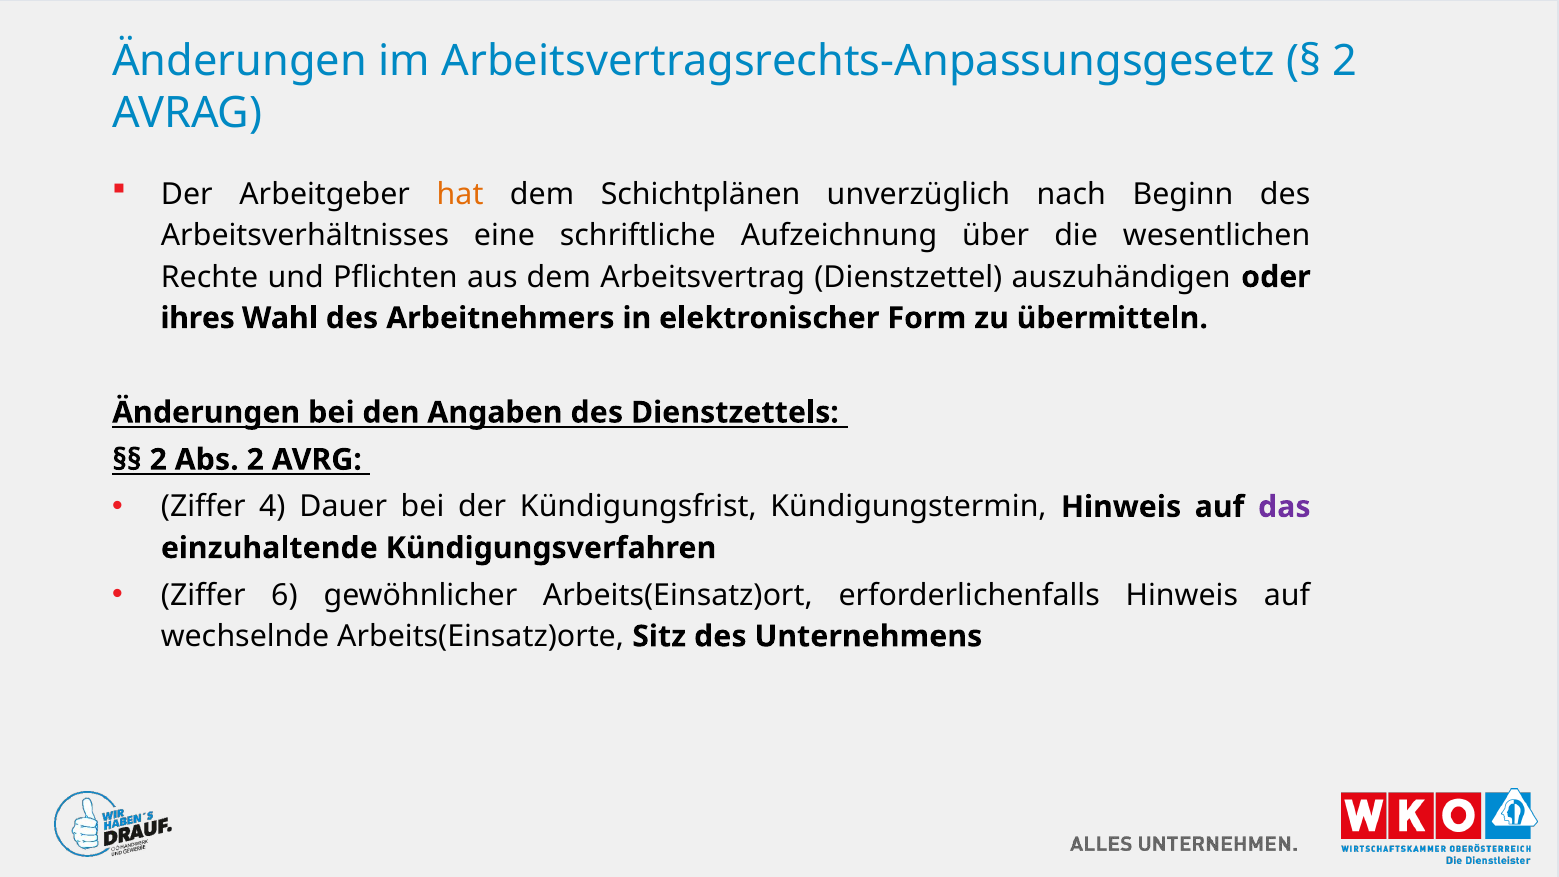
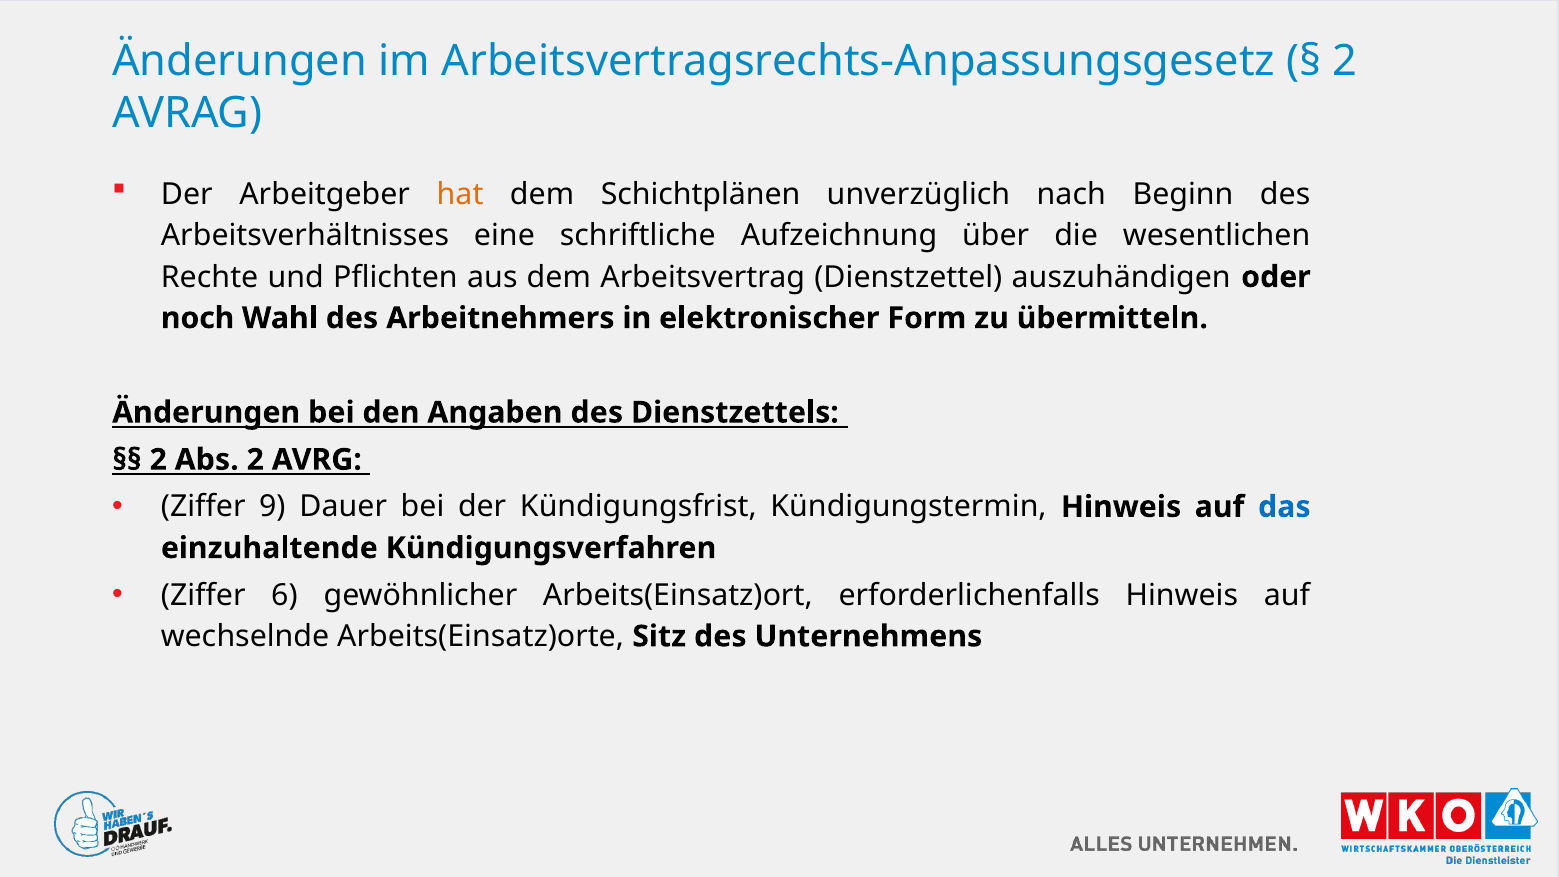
ihres: ihres -> noch
4: 4 -> 9
das colour: purple -> blue
